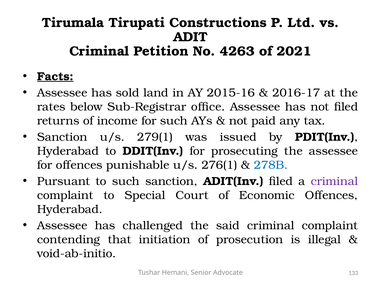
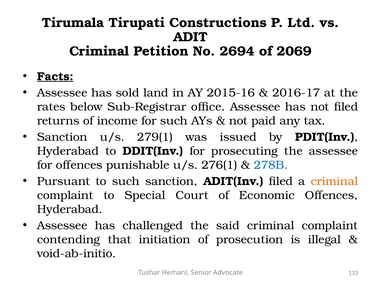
4263: 4263 -> 2694
2021: 2021 -> 2069
criminal at (334, 181) colour: purple -> orange
